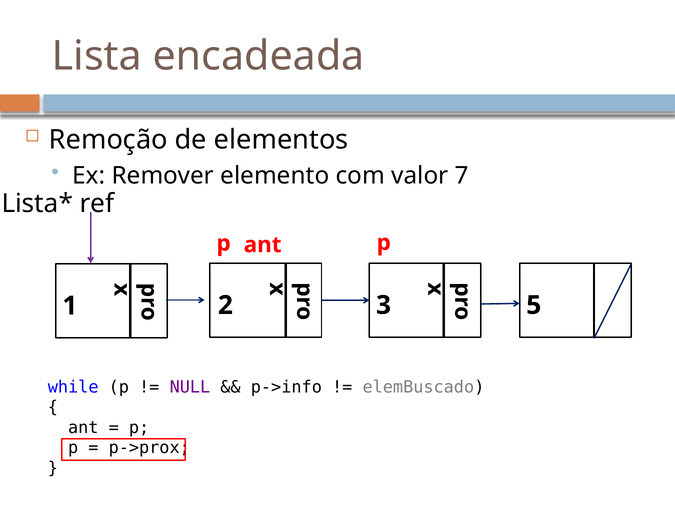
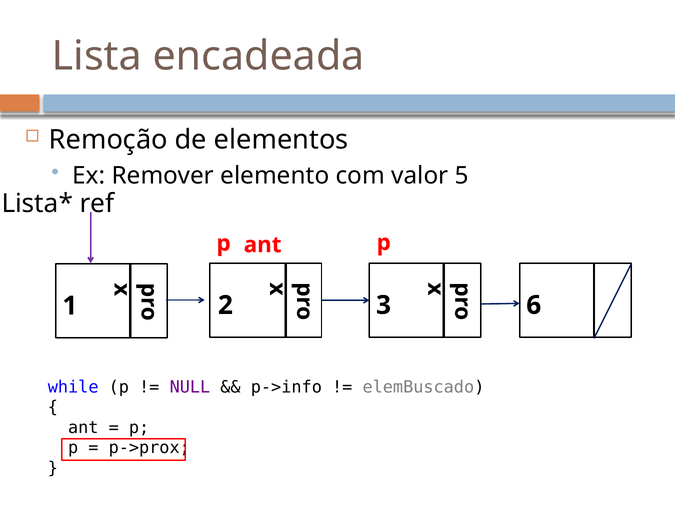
7: 7 -> 5
5: 5 -> 6
